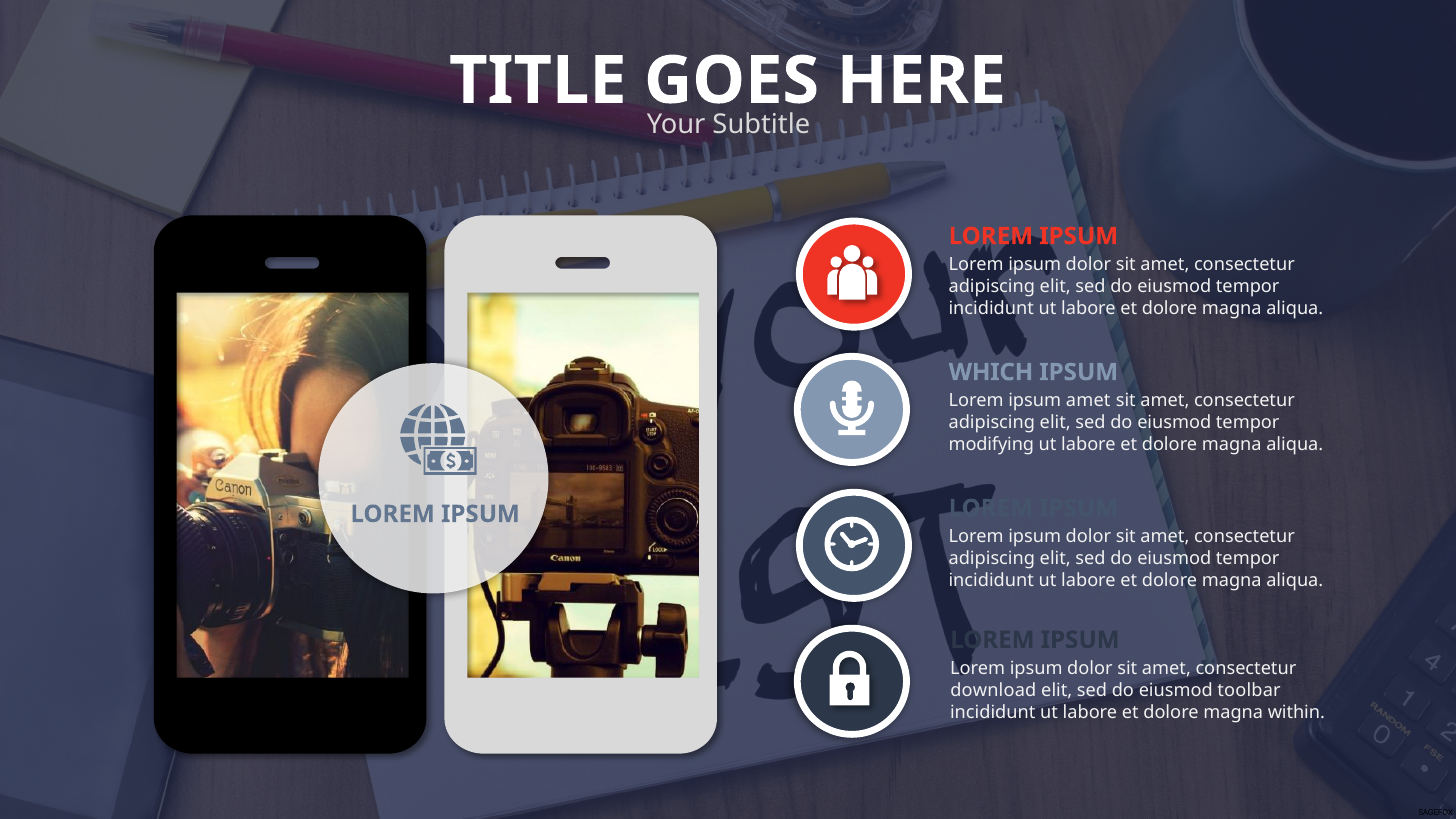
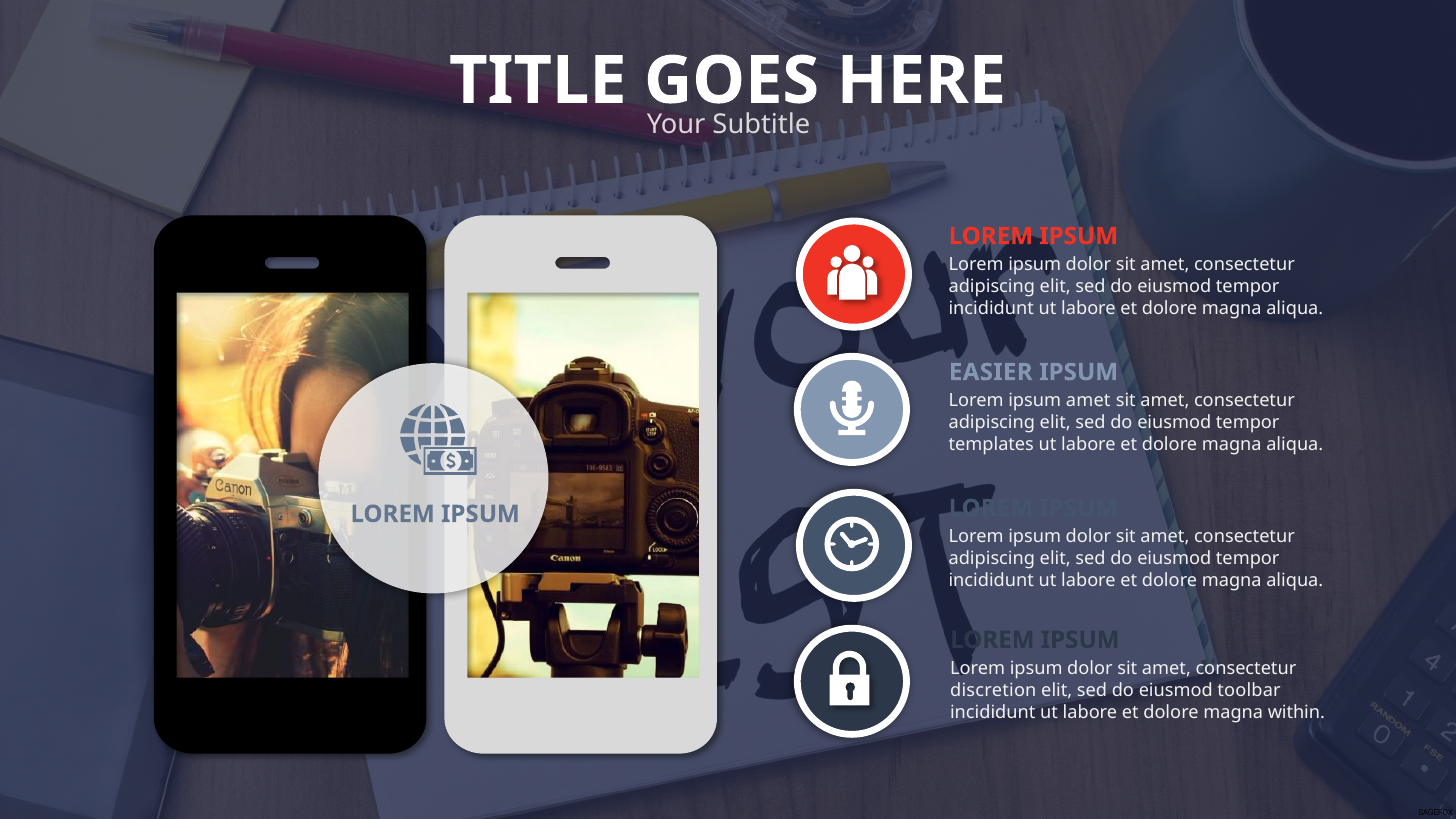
WHICH: WHICH -> EASIER
modifying: modifying -> templates
download: download -> discretion
